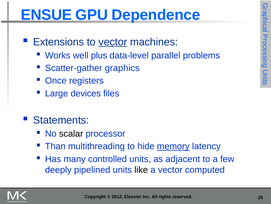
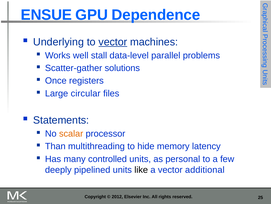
Extensions: Extensions -> Underlying
plus: plus -> stall
graphics: graphics -> solutions
devices: devices -> circular
scalar colour: black -> orange
memory underline: present -> none
adjacent: adjacent -> personal
computed: computed -> additional
